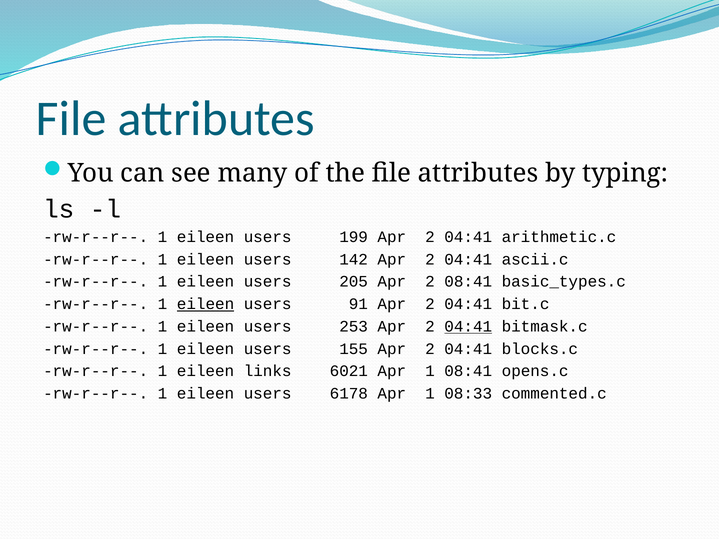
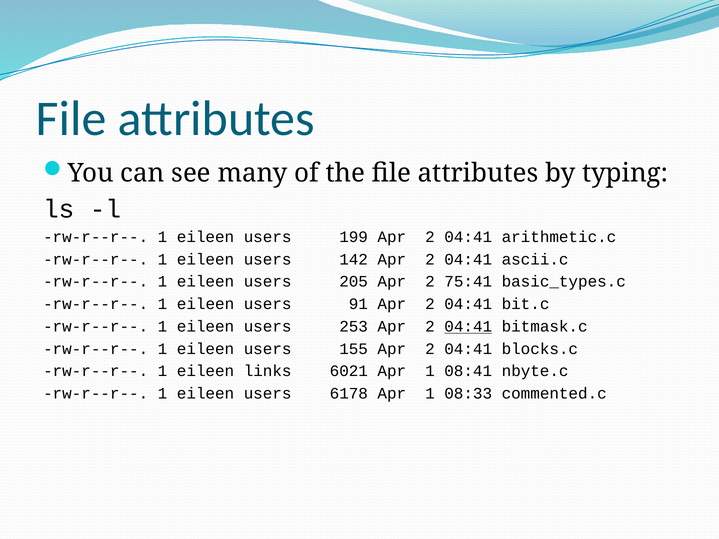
2 08:41: 08:41 -> 75:41
eileen at (206, 304) underline: present -> none
opens.c: opens.c -> nbyte.c
